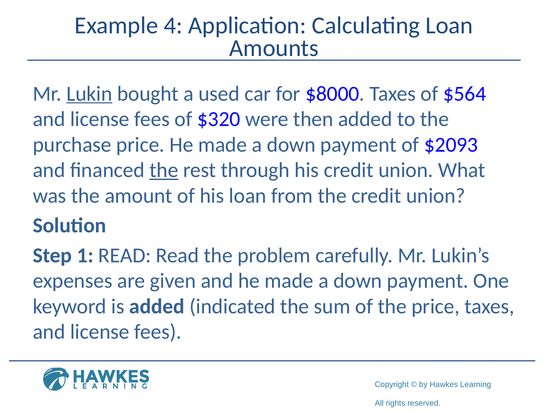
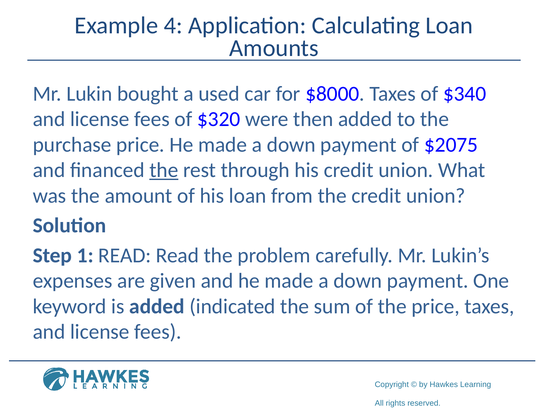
Lukin underline: present -> none
$564: $564 -> $340
$2093: $2093 -> $2075
